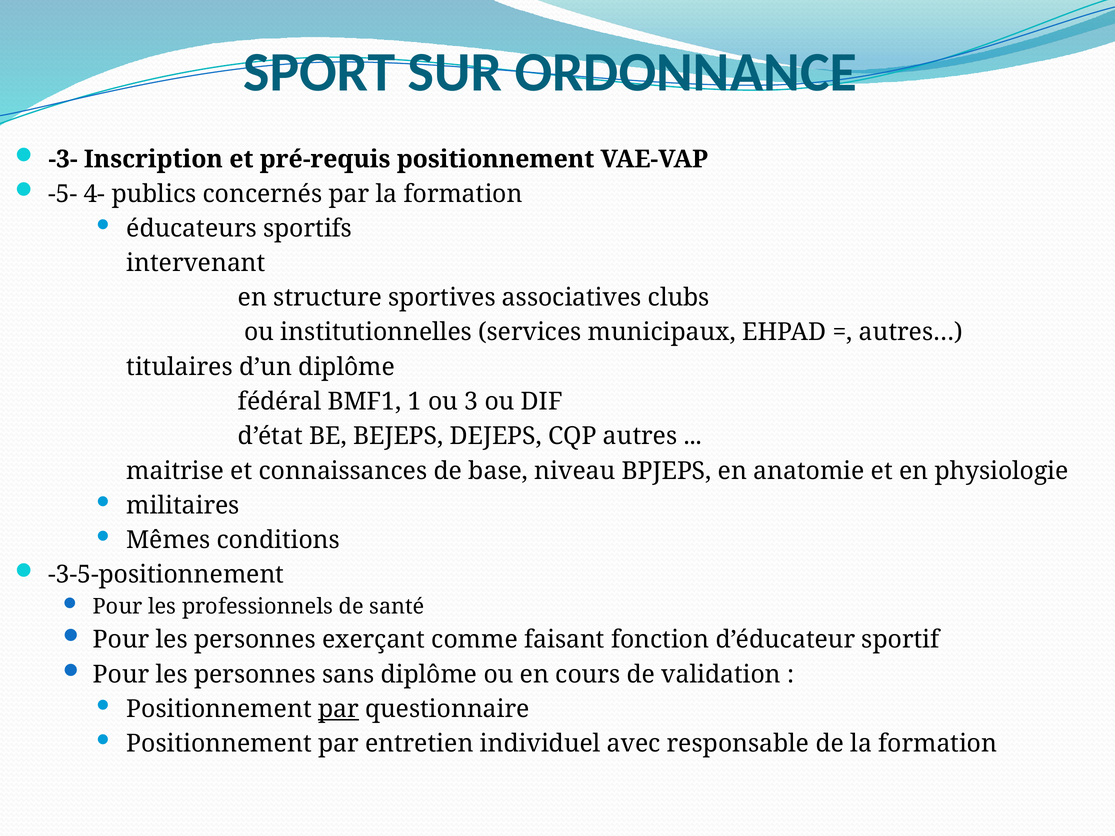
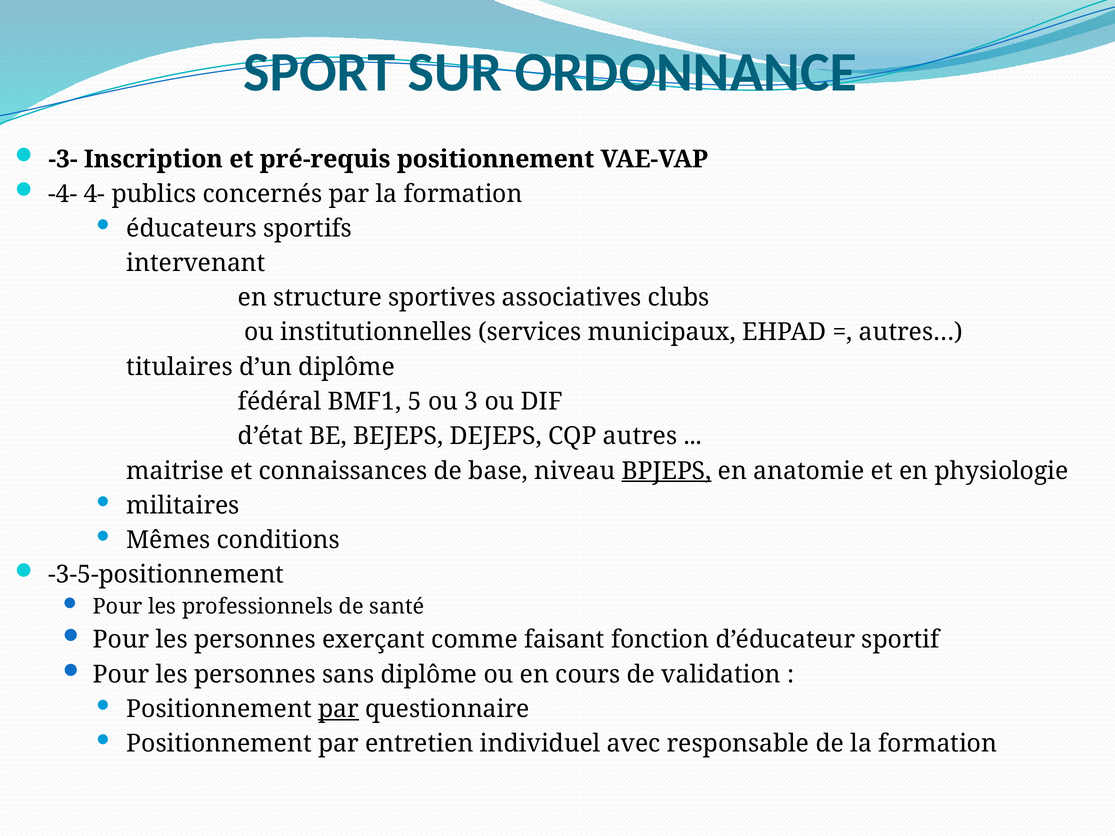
-5-: -5- -> -4-
1: 1 -> 5
BPJEPS underline: none -> present
